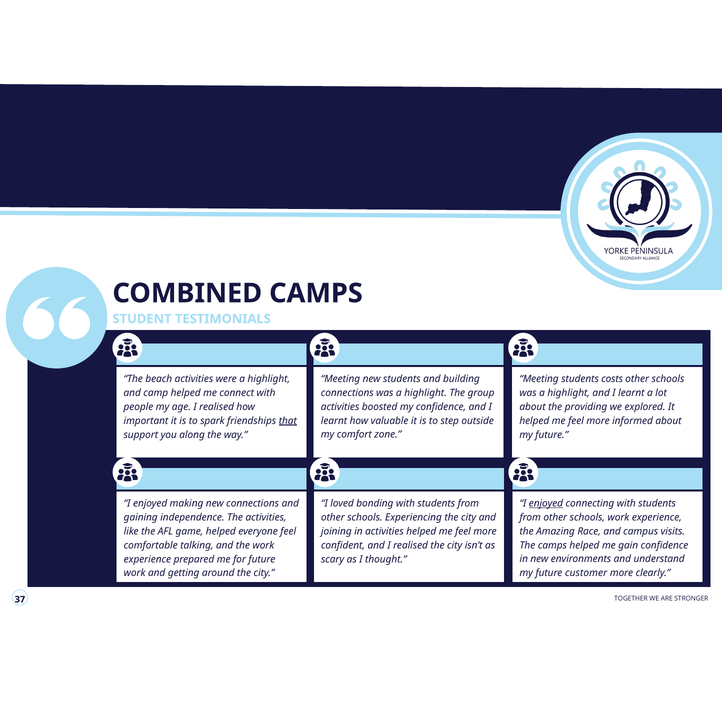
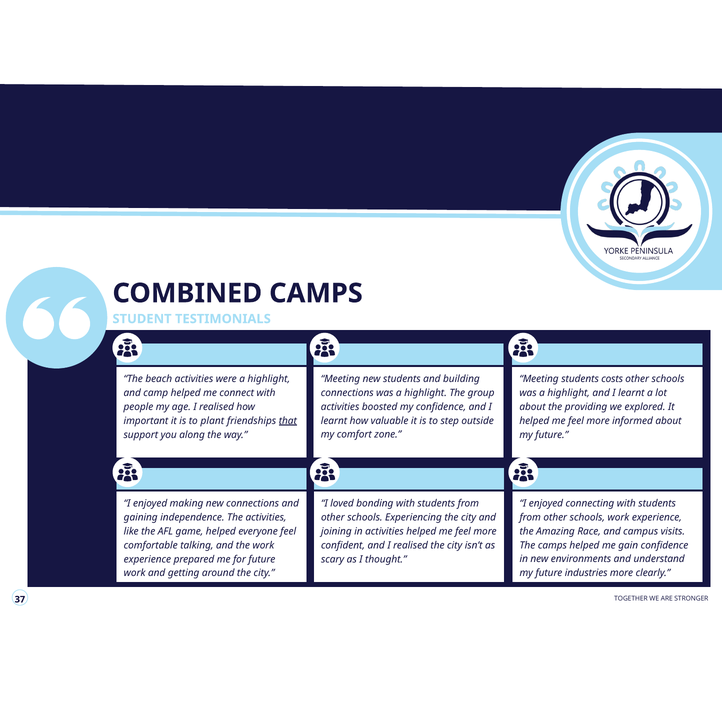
spark: spark -> plant
enjoyed at (546, 503) underline: present -> none
customer: customer -> industries
